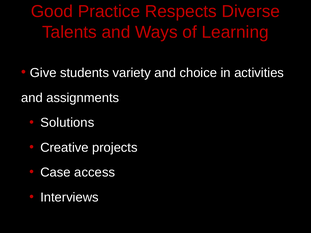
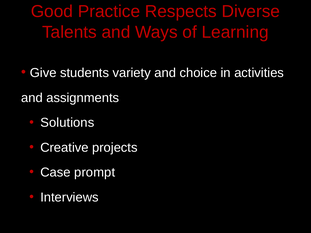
access: access -> prompt
